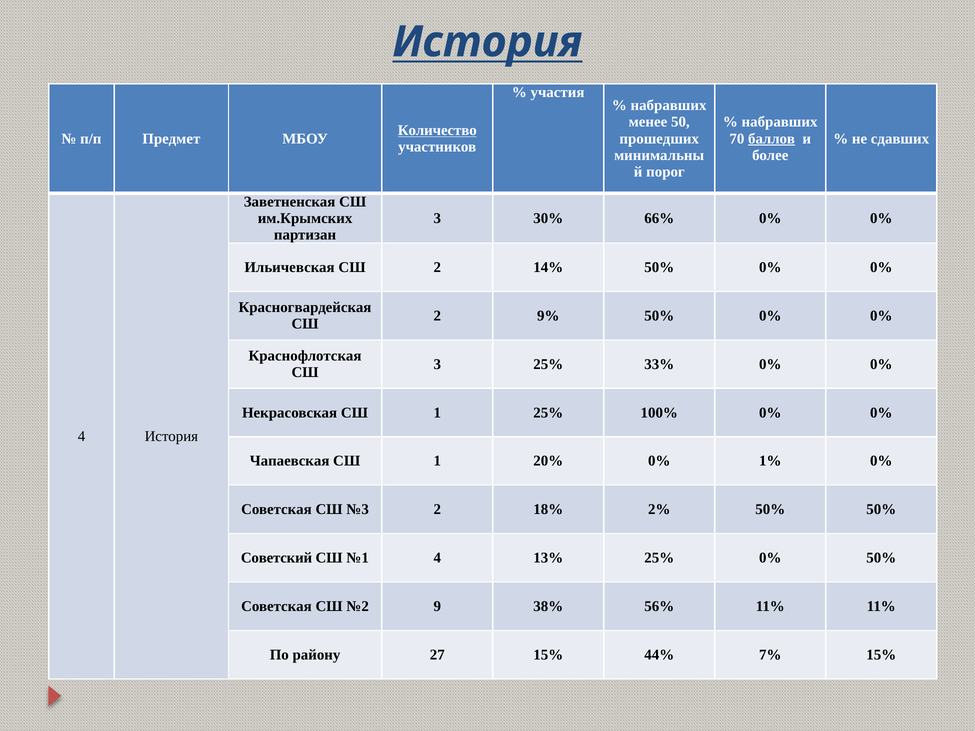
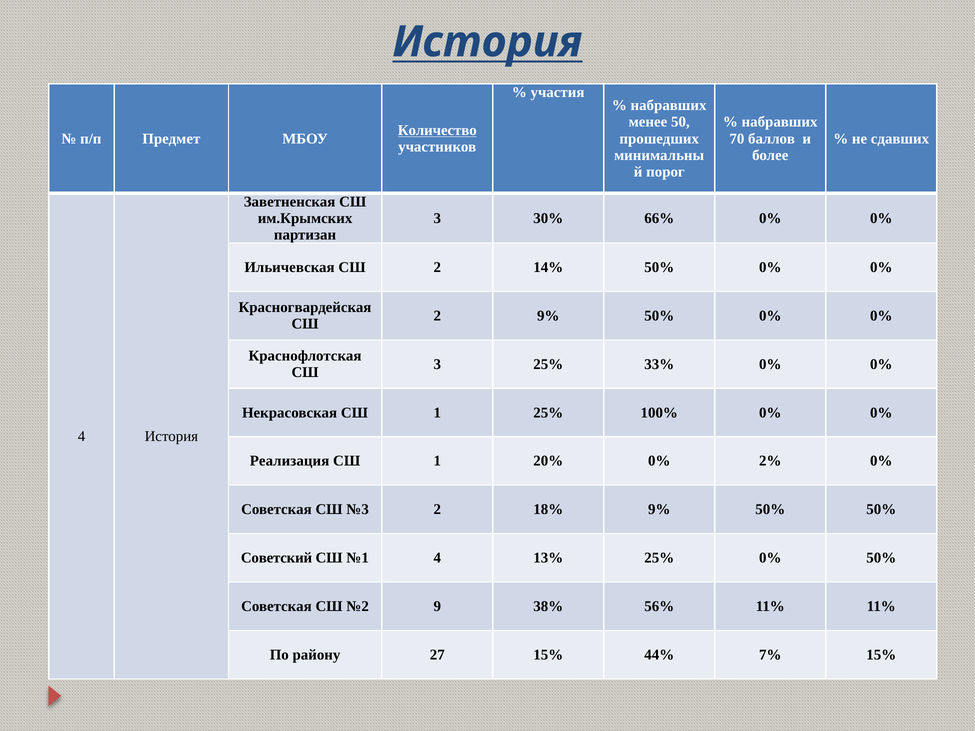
баллов underline: present -> none
Чапаевская: Чапаевская -> Реализация
1%: 1% -> 2%
18% 2%: 2% -> 9%
